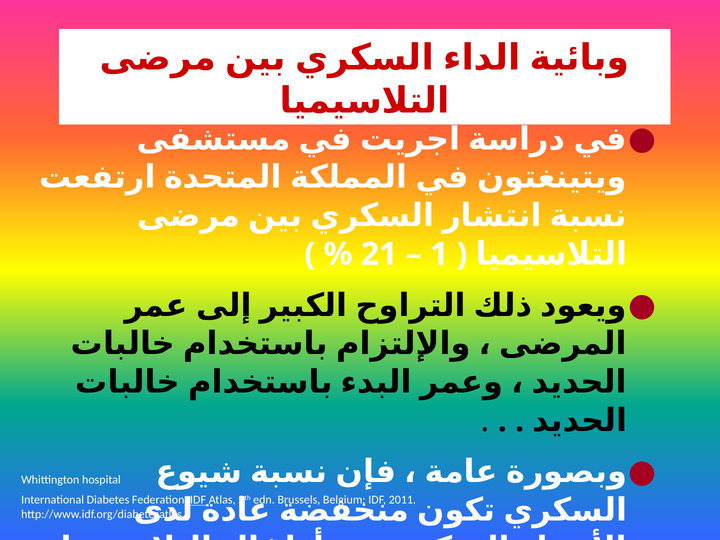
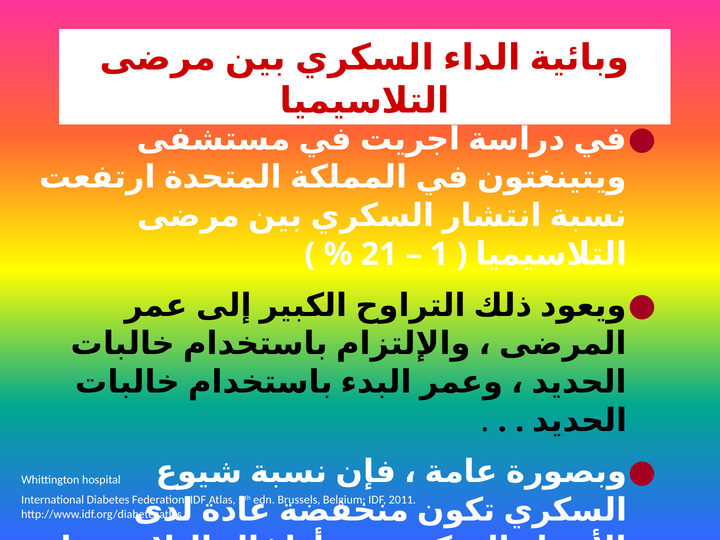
IDF at (198, 500) underline: present -> none
